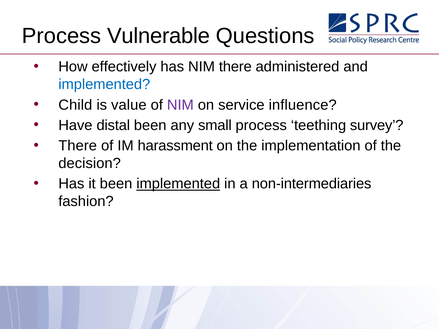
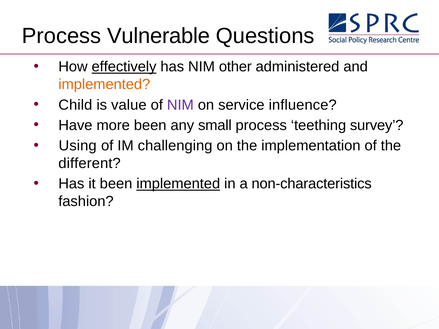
effectively underline: none -> present
NIM there: there -> other
implemented at (104, 84) colour: blue -> orange
distal: distal -> more
There at (78, 146): There -> Using
harassment: harassment -> challenging
decision: decision -> different
non-intermediaries: non-intermediaries -> non-characteristics
